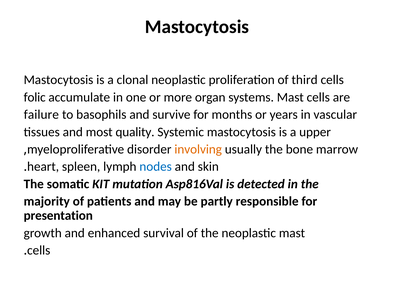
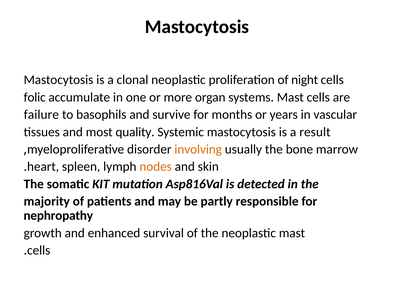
third: third -> night
upper: upper -> result
nodes colour: blue -> orange
presentation: presentation -> nephropathy
